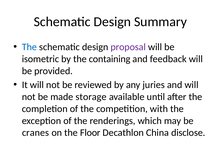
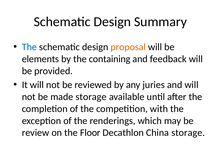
proposal colour: purple -> orange
isometric: isometric -> elements
cranes: cranes -> review
China disclose: disclose -> storage
